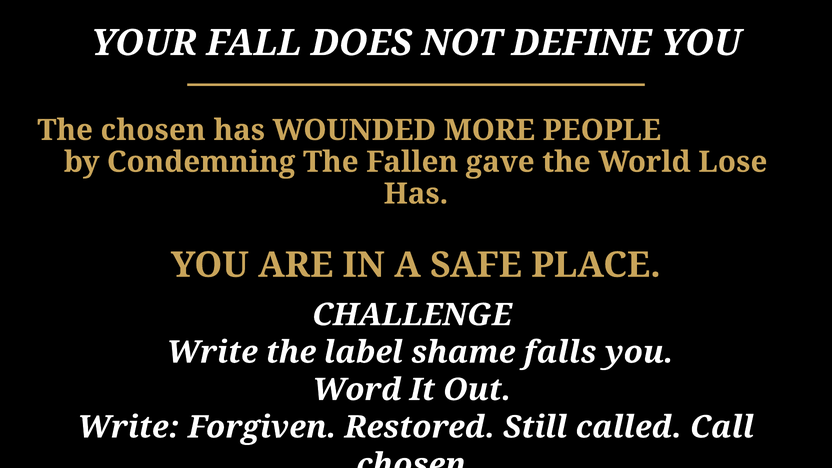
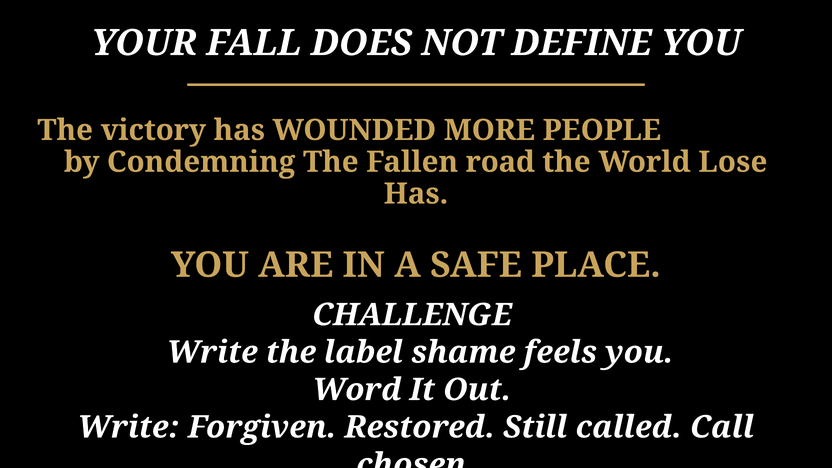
The chosen: chosen -> victory
gave: gave -> road
falls: falls -> feels
